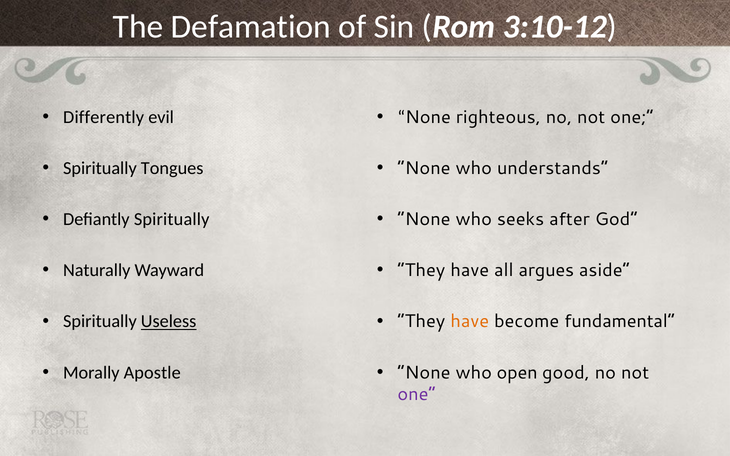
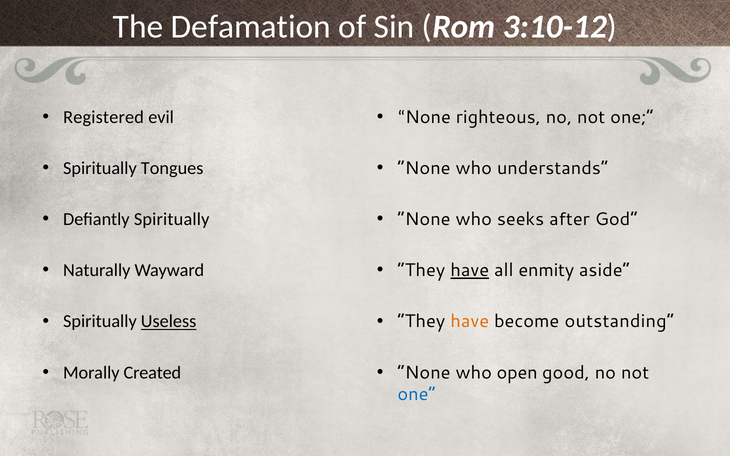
Differently: Differently -> Registered
have at (470, 271) underline: none -> present
argues: argues -> enmity
fundamental: fundamental -> outstanding
Apostle: Apostle -> Created
one at (417, 395) colour: purple -> blue
